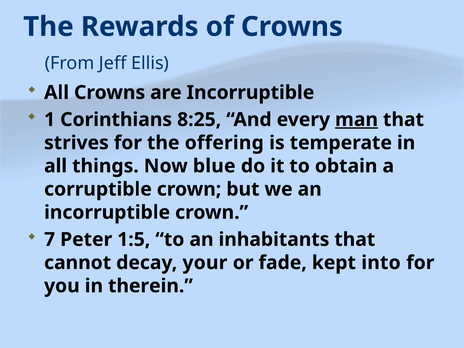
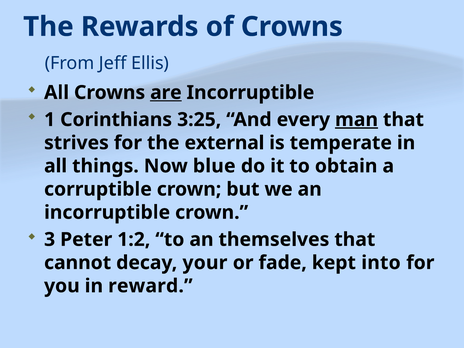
are underline: none -> present
8:25: 8:25 -> 3:25
offering: offering -> external
7: 7 -> 3
1:5: 1:5 -> 1:2
inhabitants: inhabitants -> themselves
therein: therein -> reward
